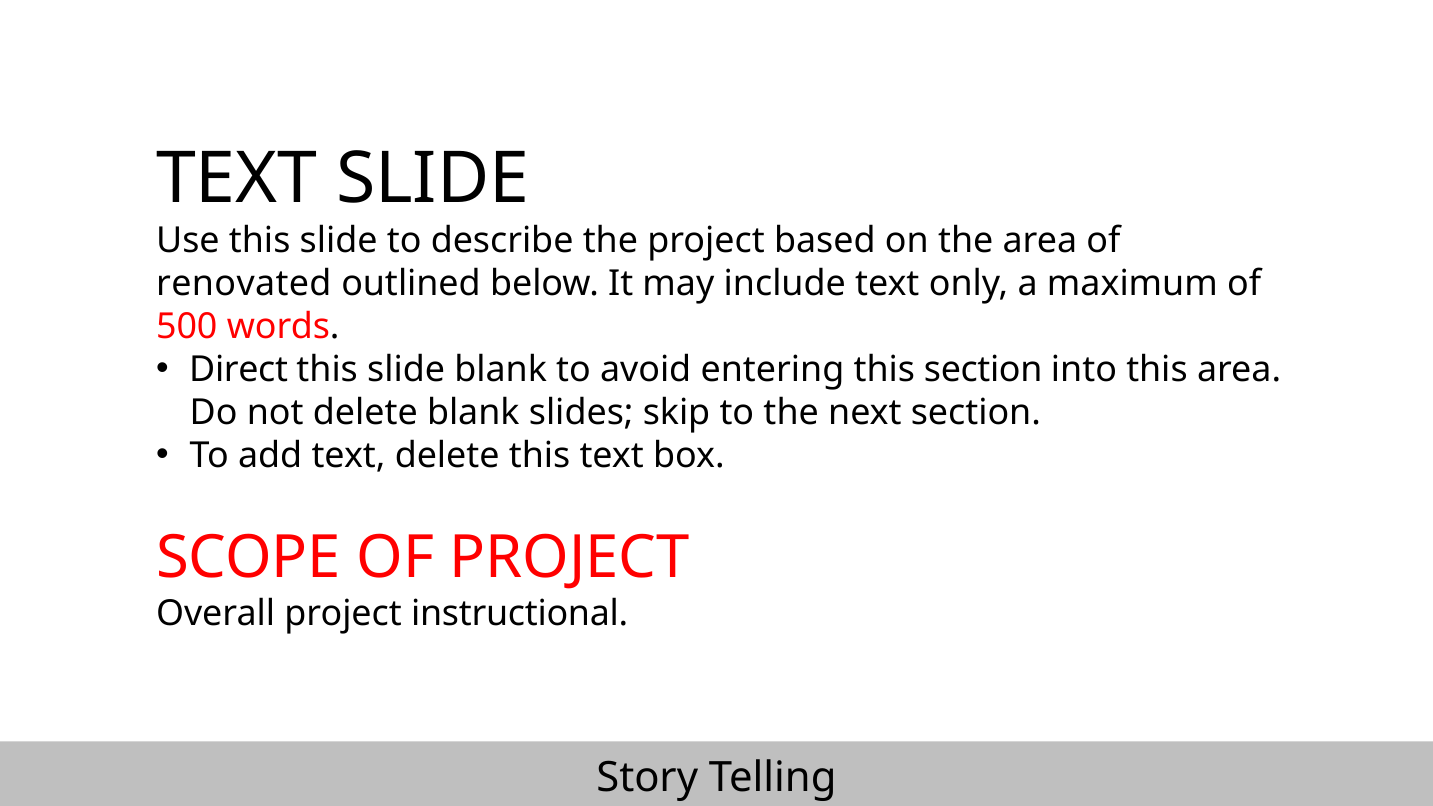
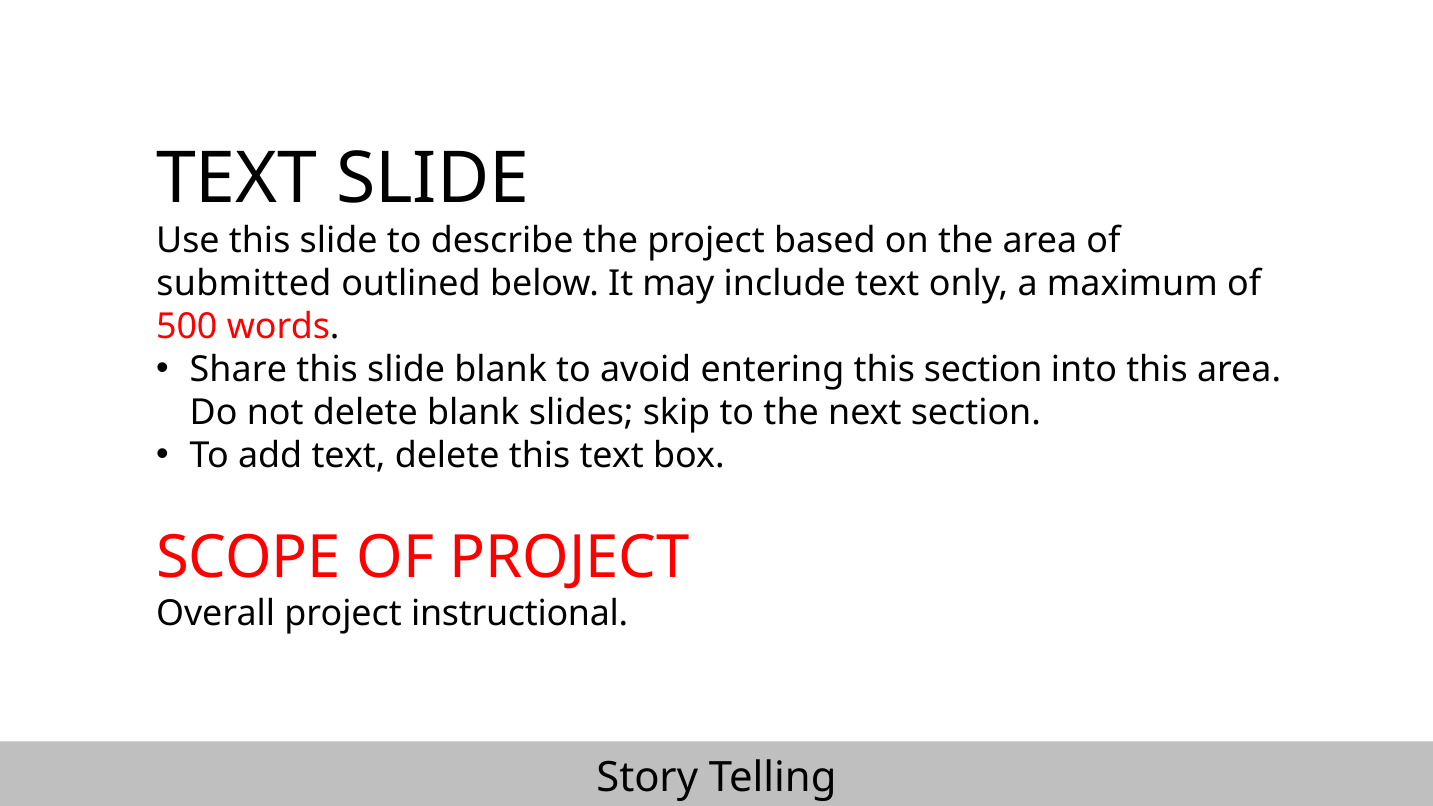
renovated: renovated -> submitted
Direct: Direct -> Share
